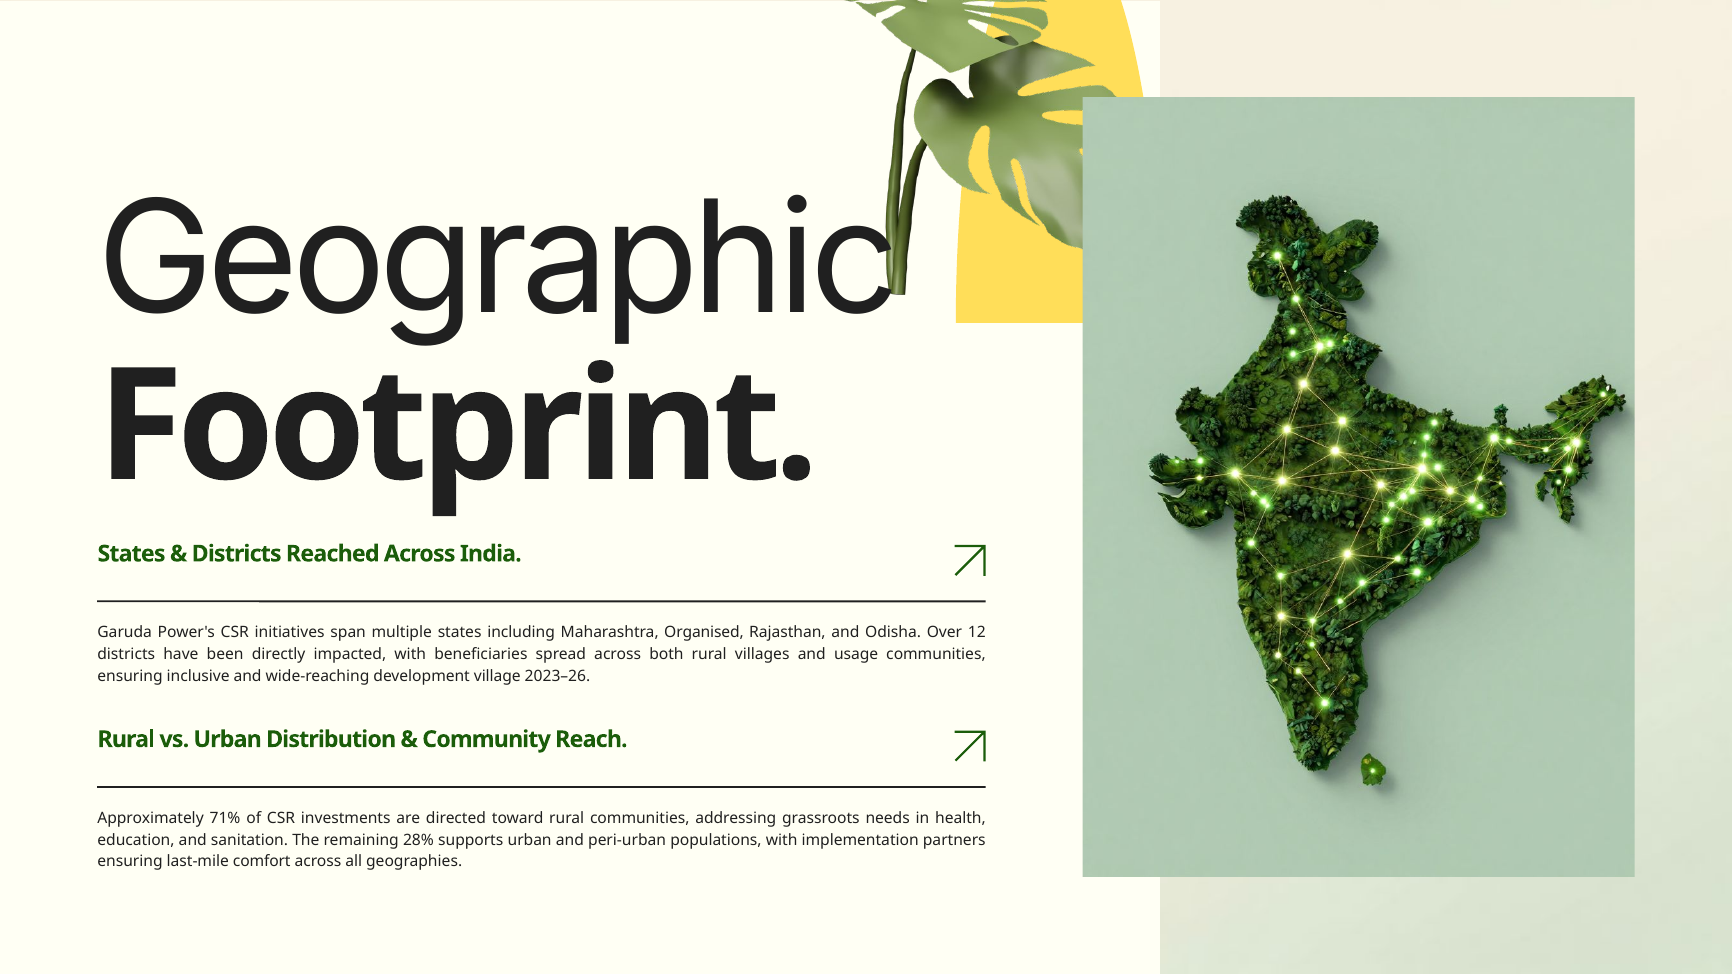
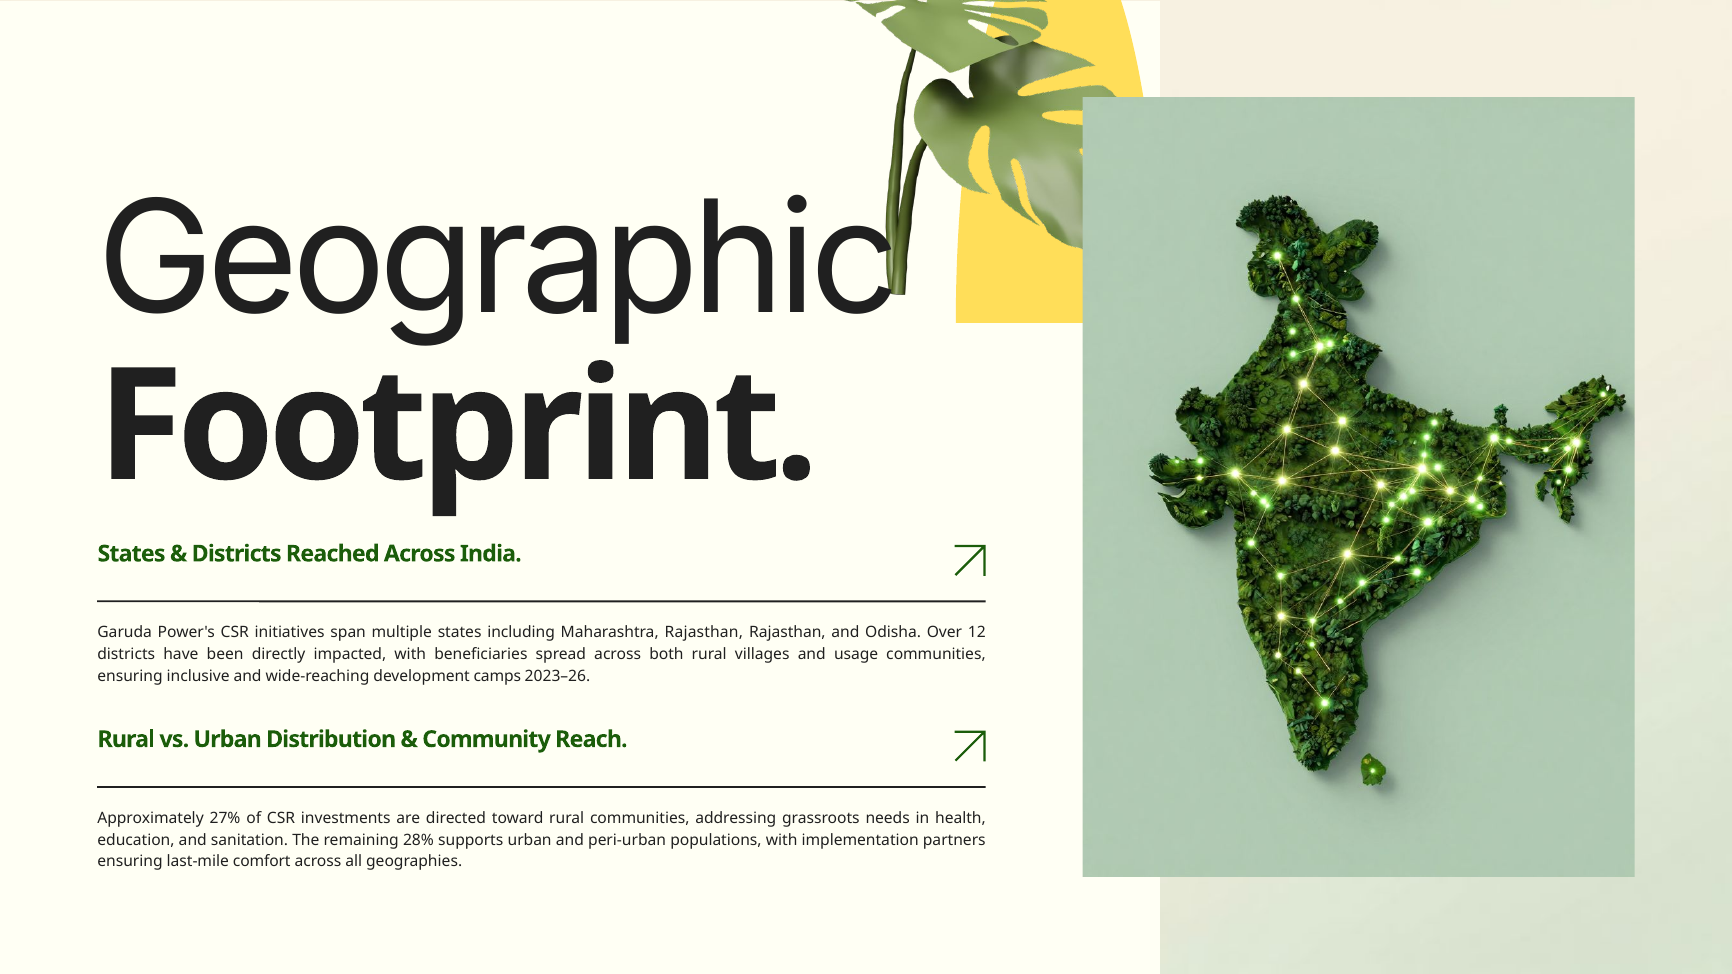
Maharashtra Organised: Organised -> Rajasthan
village: village -> camps
71%: 71% -> 27%
